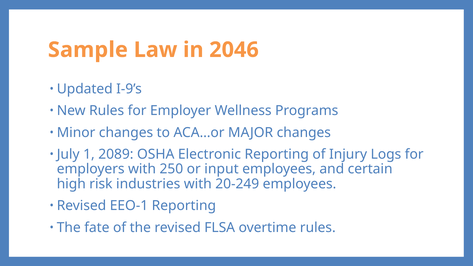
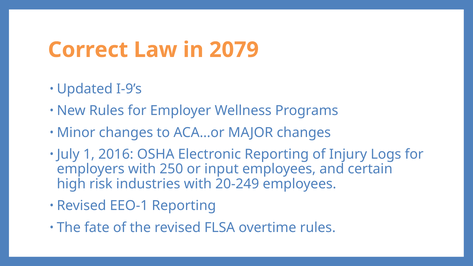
Sample: Sample -> Correct
2046: 2046 -> 2079
2089: 2089 -> 2016
